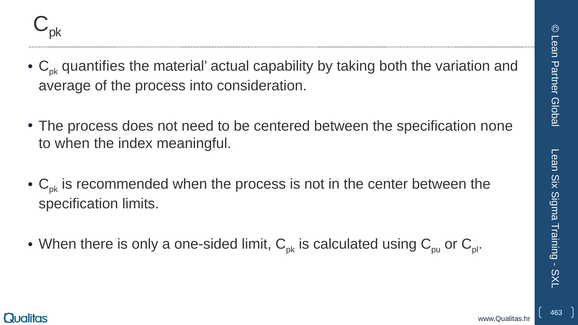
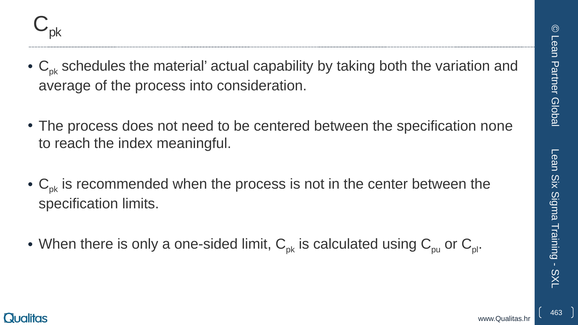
quantifies: quantifies -> schedules
to when: when -> reach
